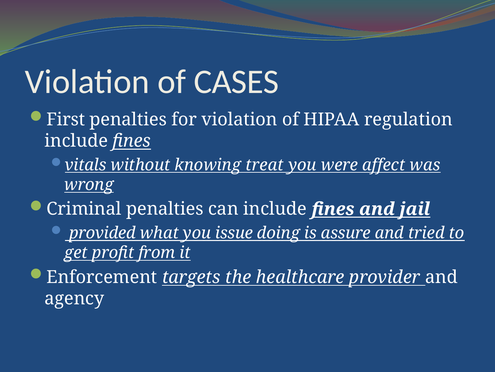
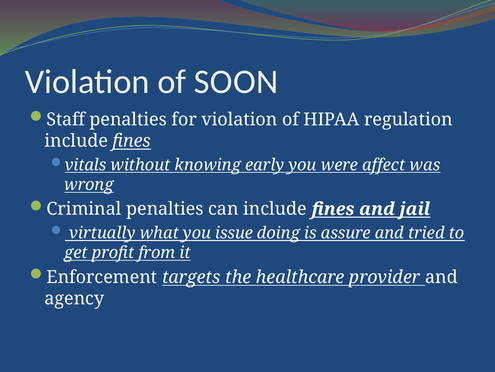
CASES: CASES -> SOON
First: First -> Staff
treat: treat -> early
provided: provided -> virtually
